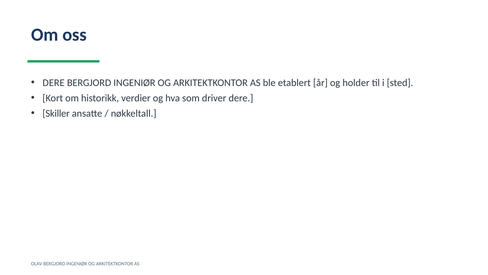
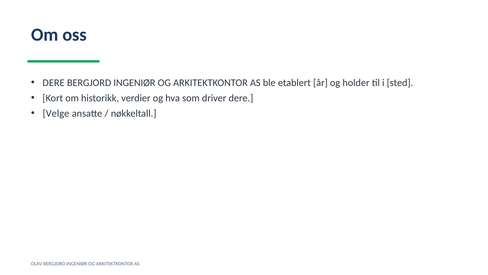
Skiller: Skiller -> Velge
